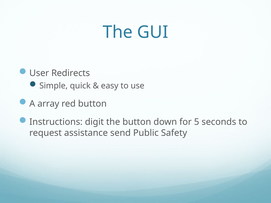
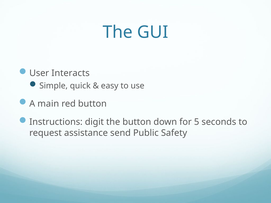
Redirects: Redirects -> Interacts
array: array -> main
